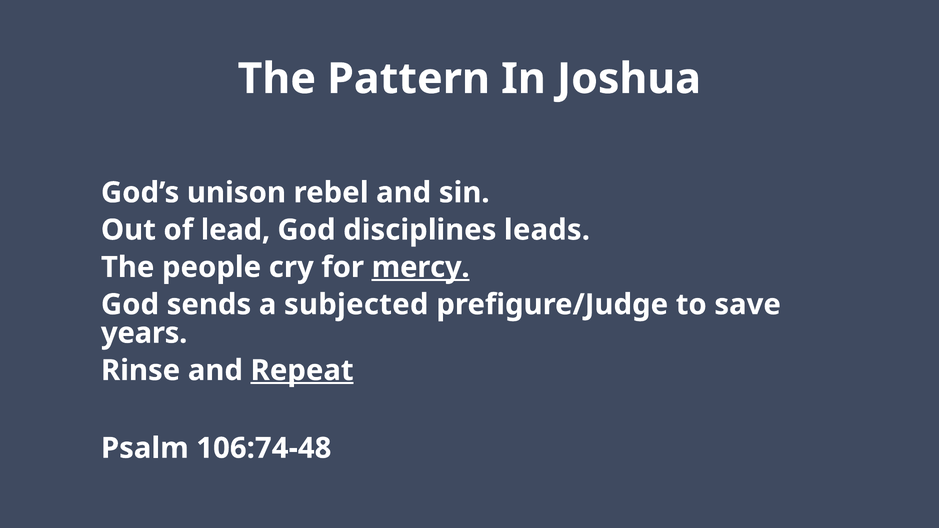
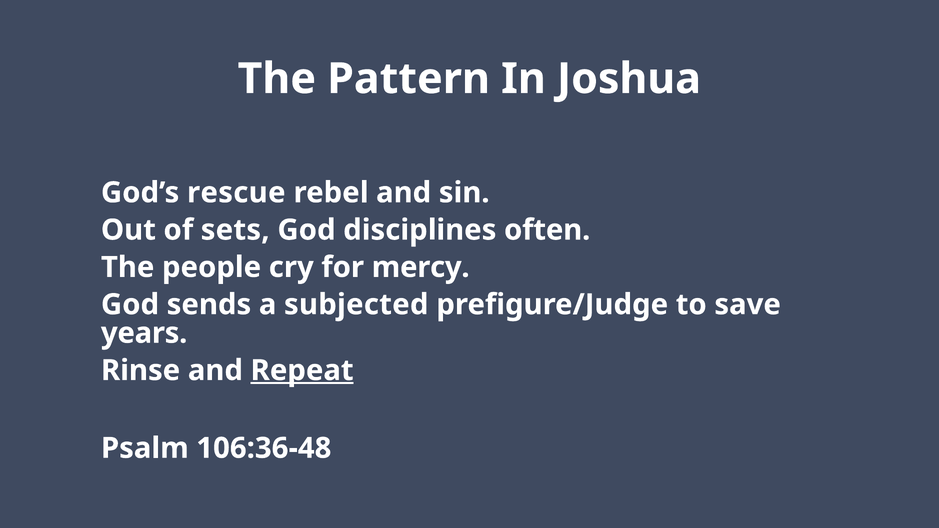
unison: unison -> rescue
lead: lead -> sets
leads: leads -> often
mercy underline: present -> none
106:74-48: 106:74-48 -> 106:36-48
